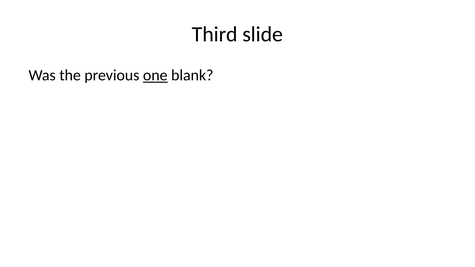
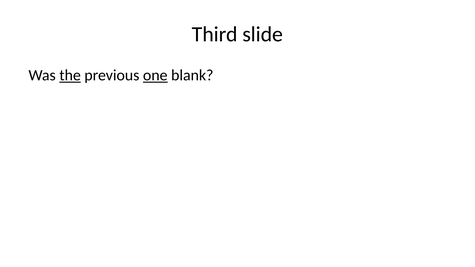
the underline: none -> present
